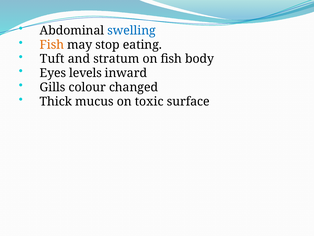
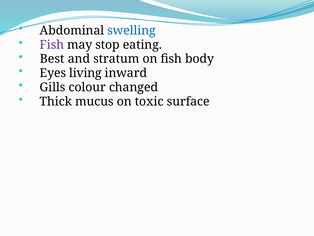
Fish at (52, 45) colour: orange -> purple
Tuft: Tuft -> Best
levels: levels -> living
